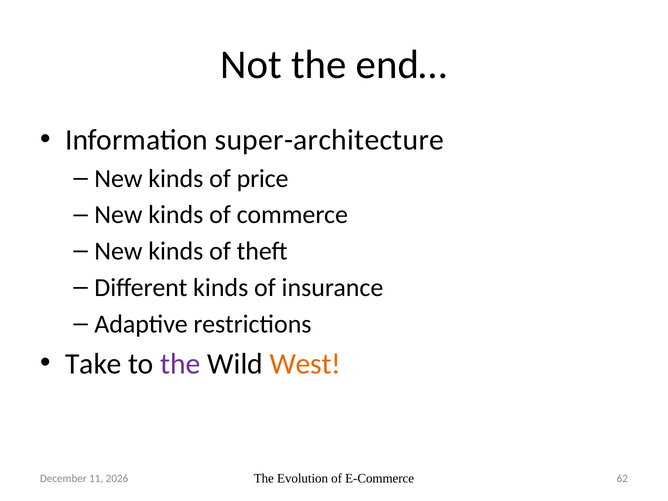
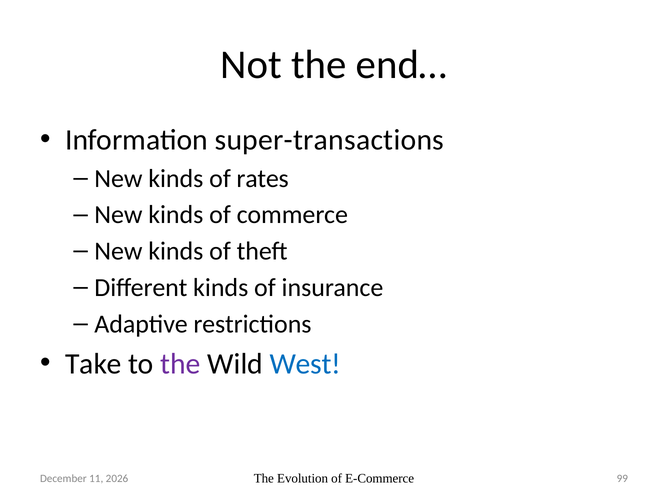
super-architecture: super-architecture -> super-transactions
price: price -> rates
West colour: orange -> blue
62: 62 -> 99
